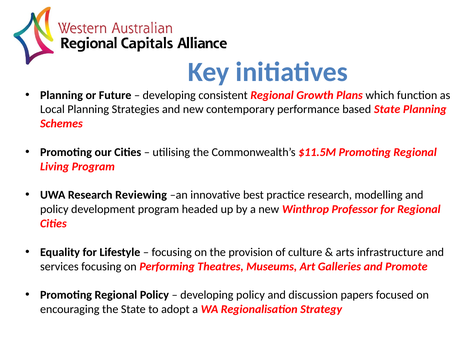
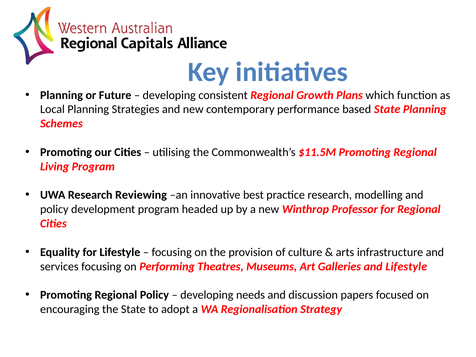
and Promote: Promote -> Lifestyle
developing policy: policy -> needs
